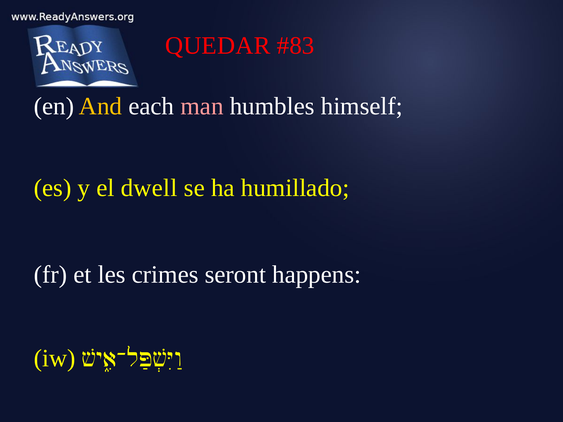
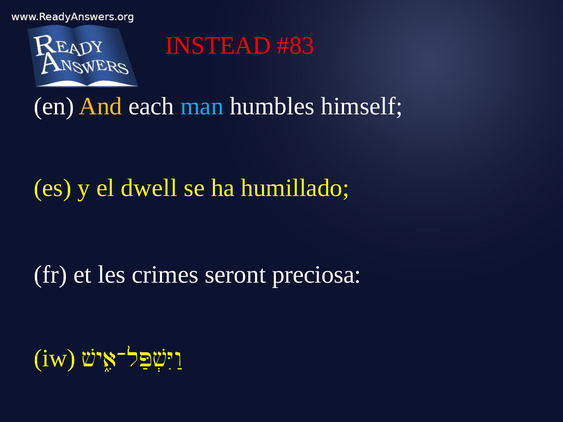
QUEDAR: QUEDAR -> INSTEAD
man colour: pink -> light blue
happens: happens -> preciosa
